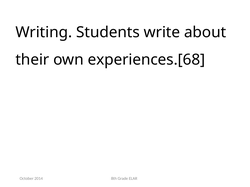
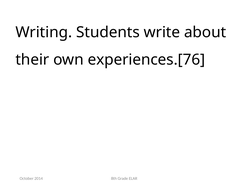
experiences.[68: experiences.[68 -> experiences.[76
